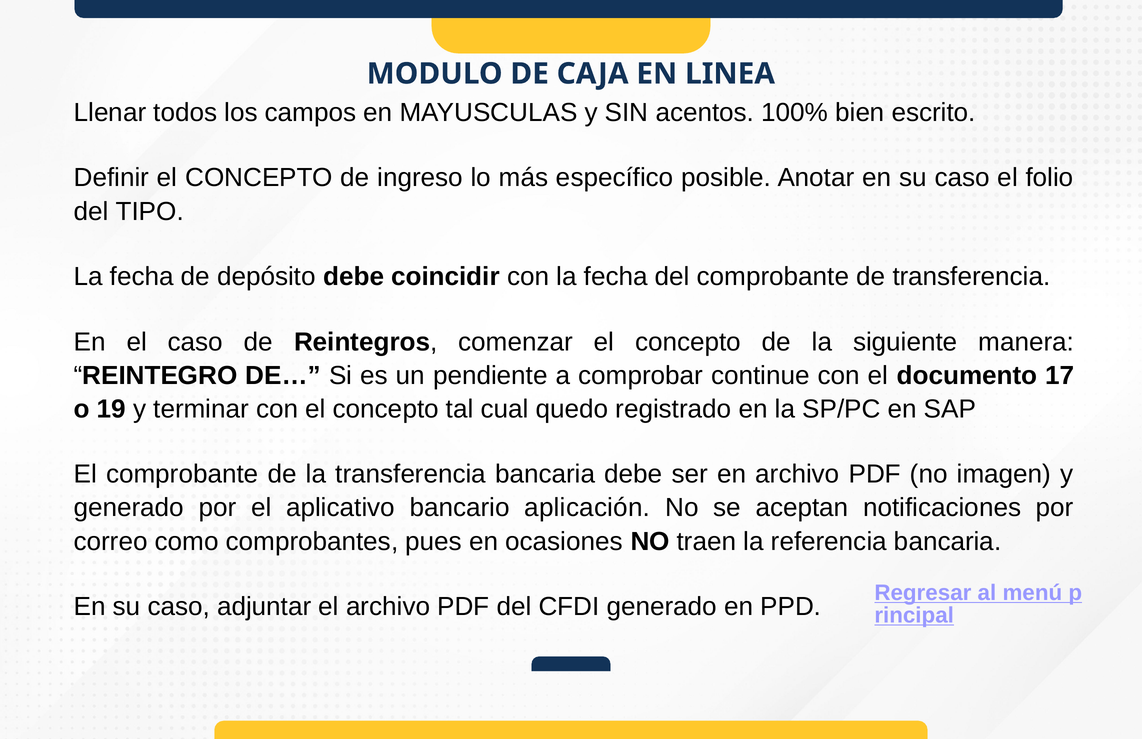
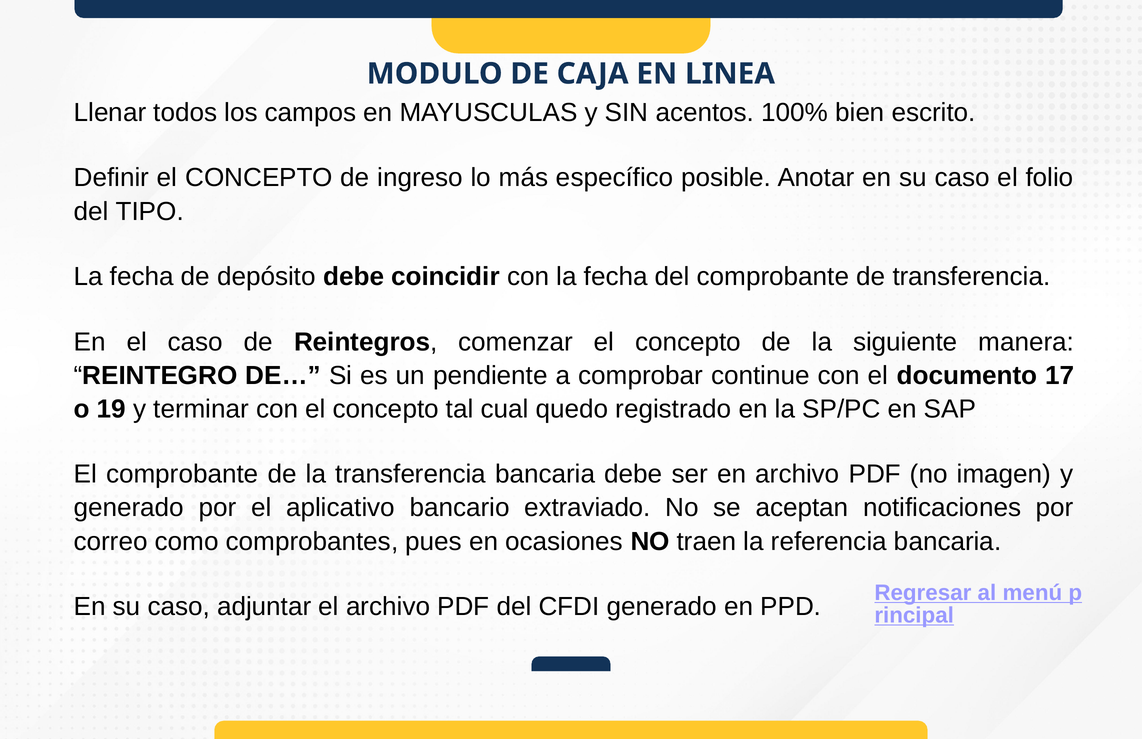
aplicación: aplicación -> extraviado
